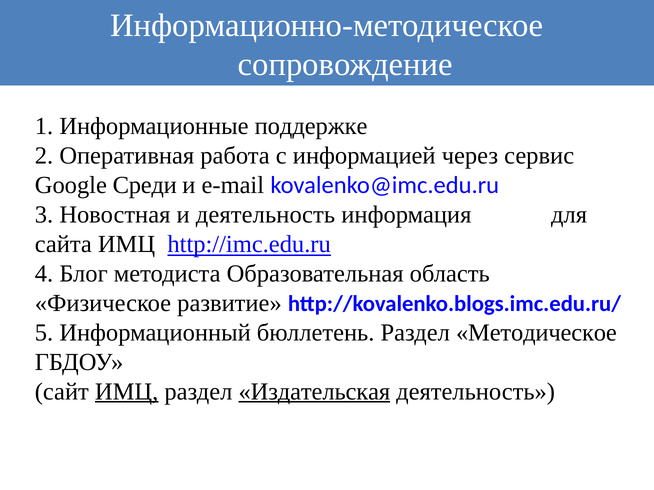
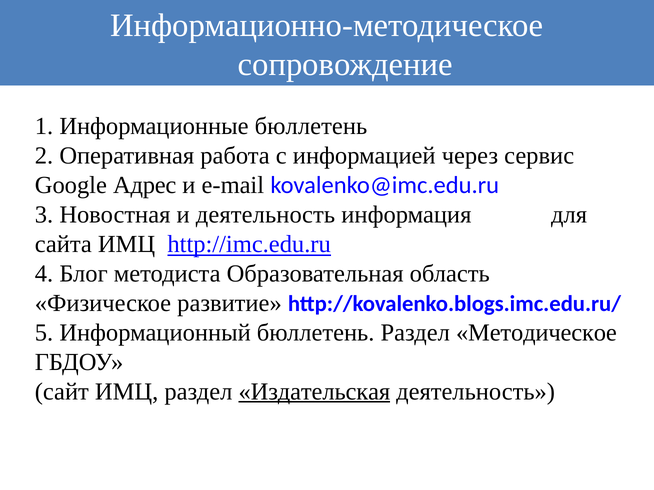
Информационные поддержке: поддержке -> бюллетень
Среди: Среди -> Адрес
ИМЦ at (127, 392) underline: present -> none
